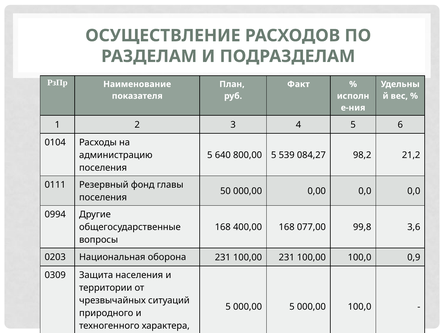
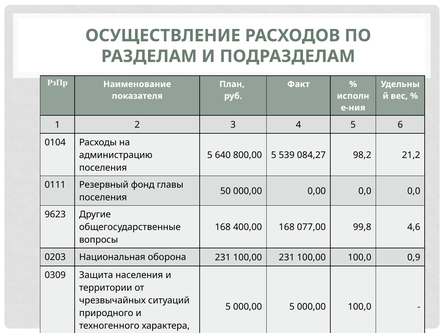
0994: 0994 -> 9623
3,6: 3,6 -> 4,6
